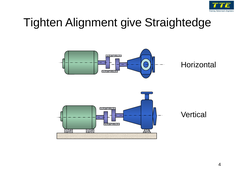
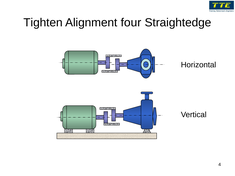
give: give -> four
